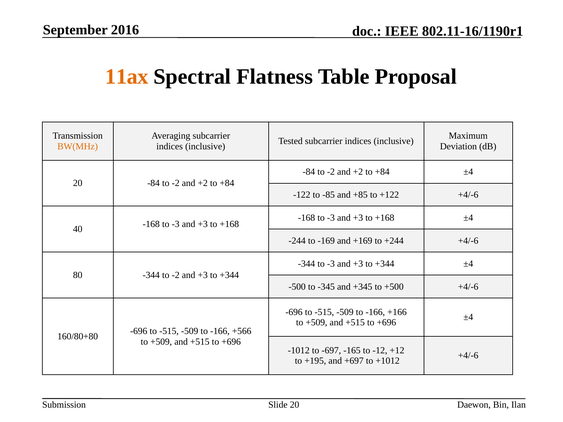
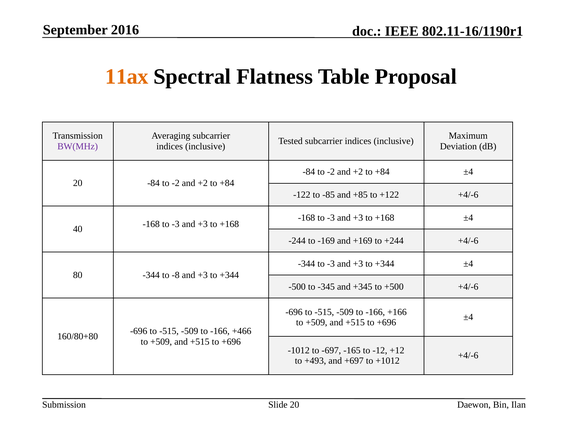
BW(MHz colour: orange -> purple
-344 to -2: -2 -> -8
+566: +566 -> +466
+195: +195 -> +493
